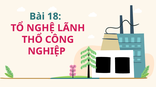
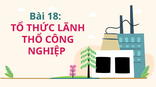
NGHỆ: NGHỆ -> THỨC
